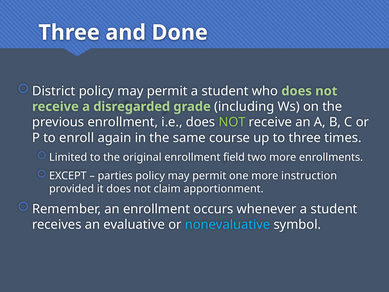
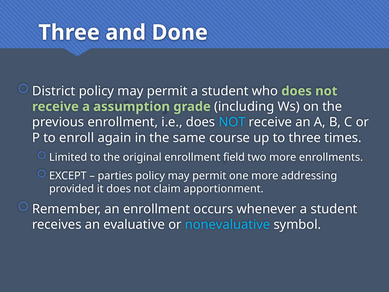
disregarded: disregarded -> assumption
NOT at (232, 122) colour: light green -> light blue
instruction: instruction -> addressing
